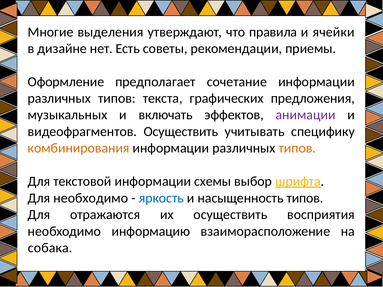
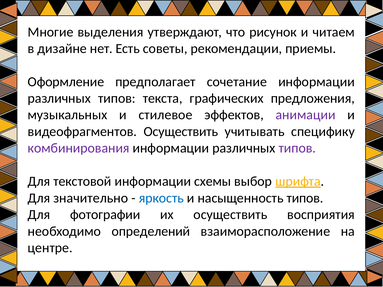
правила: правила -> рисунок
ячейки: ячейки -> читаем
включать: включать -> стилевое
комбинирования colour: orange -> purple
типов at (297, 148) colour: orange -> purple
Для необходимо: необходимо -> значительно
отражаются: отражаются -> фотографии
информацию: информацию -> определений
собака: собака -> центре
